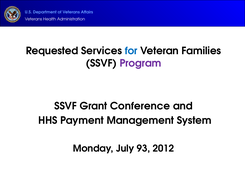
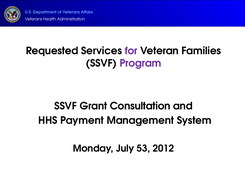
for colour: blue -> purple
Conference: Conference -> Consultation
93: 93 -> 53
